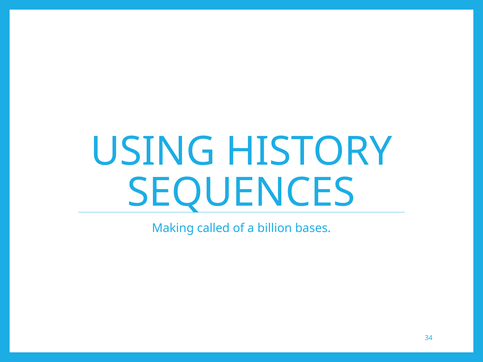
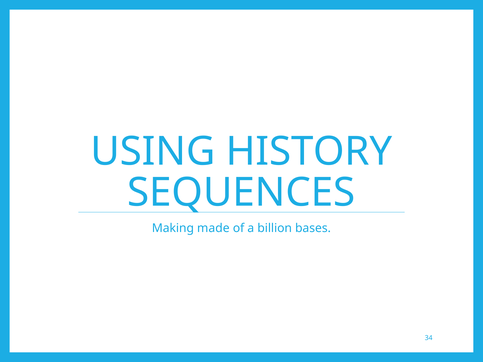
called: called -> made
